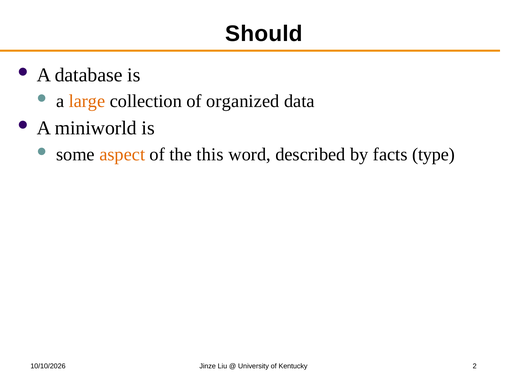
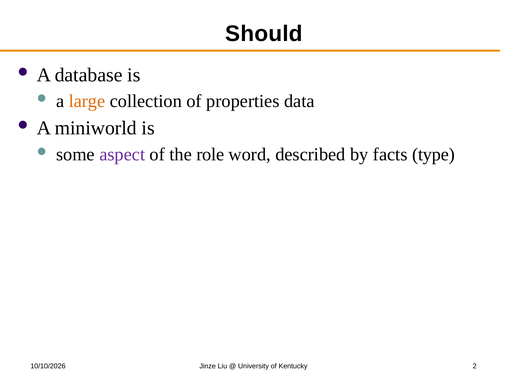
organized: organized -> properties
aspect colour: orange -> purple
this: this -> role
